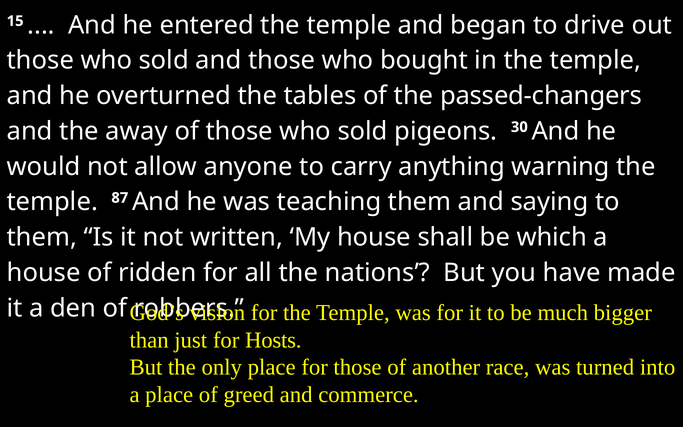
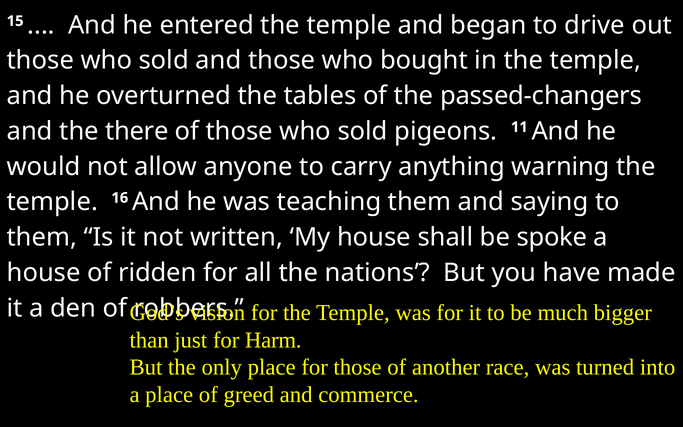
away: away -> there
30: 30 -> 11
87: 87 -> 16
which: which -> spoke
Hosts: Hosts -> Harm
